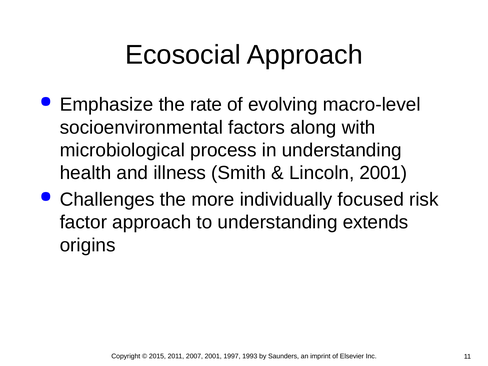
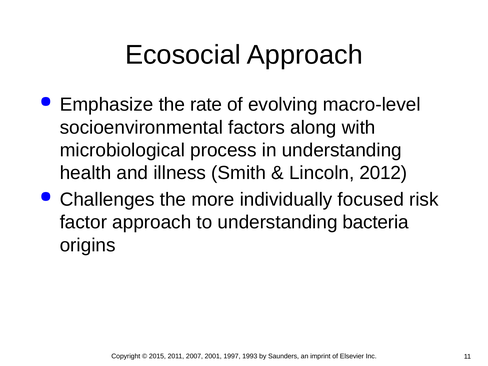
Lincoln 2001: 2001 -> 2012
extends: extends -> bacteria
